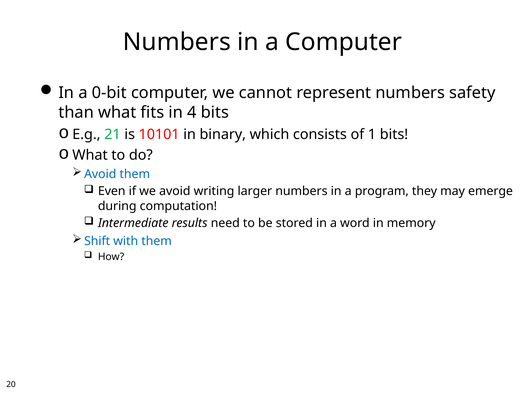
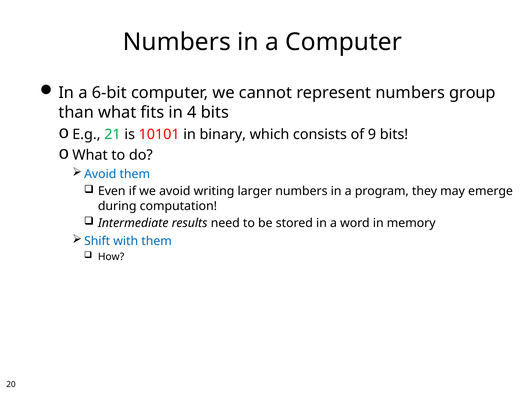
0-bit: 0-bit -> 6-bit
safety: safety -> group
1: 1 -> 9
